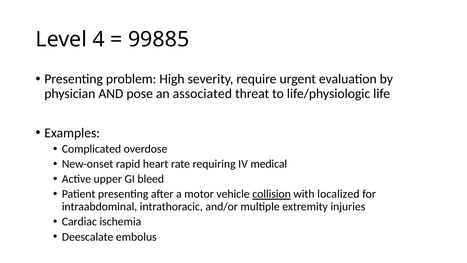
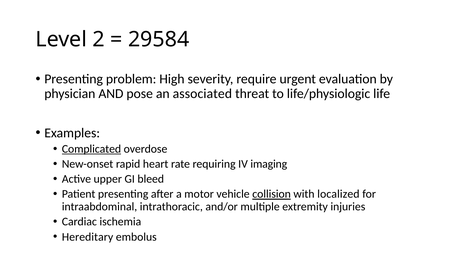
4: 4 -> 2
99885: 99885 -> 29584
Complicated underline: none -> present
medical: medical -> imaging
Deescalate: Deescalate -> Hereditary
